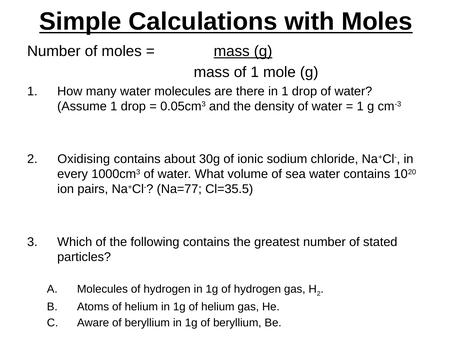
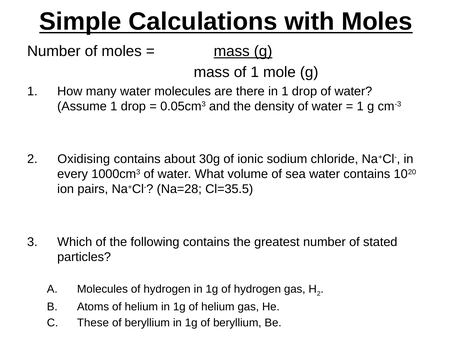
Na=77: Na=77 -> Na=28
Aware: Aware -> These
